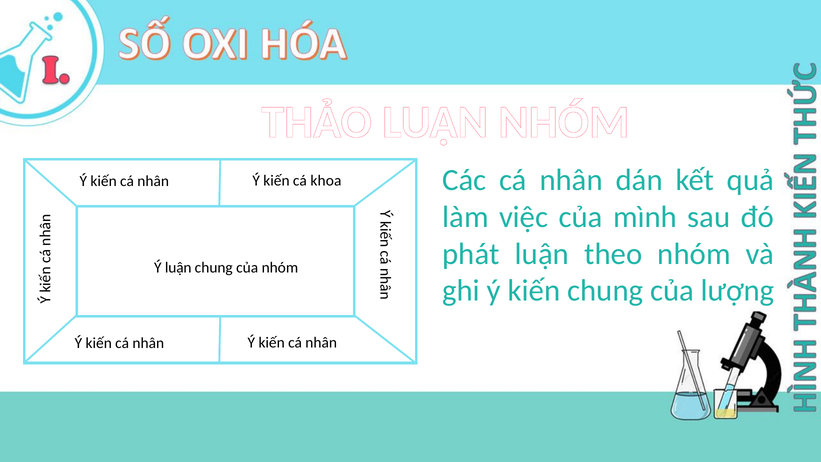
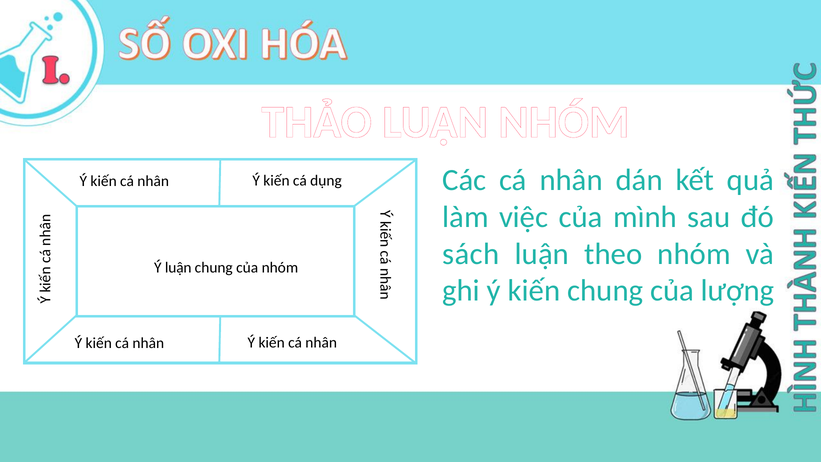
khoa: khoa -> dụng
phát: phát -> sách
